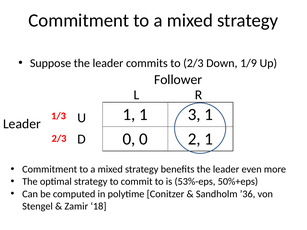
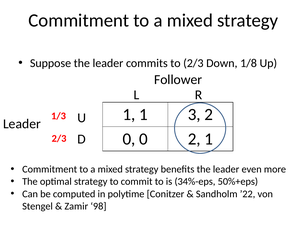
1/9: 1/9 -> 1/8
3 1: 1 -> 2
53%-eps: 53%-eps -> 34%-eps
’36: ’36 -> ’22
18: 18 -> 98
